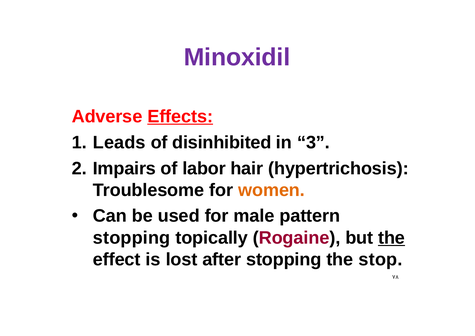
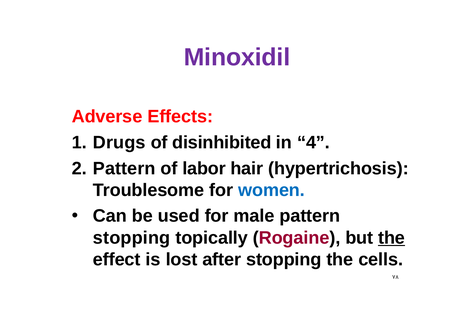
Effects underline: present -> none
Leads: Leads -> Drugs
3: 3 -> 4
Impairs at (124, 168): Impairs -> Pattern
women colour: orange -> blue
stop: stop -> cells
